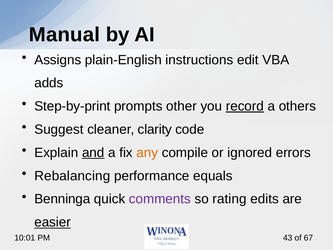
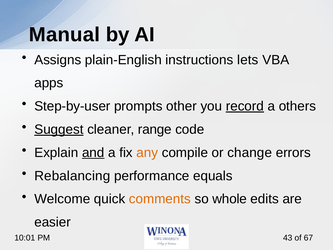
edit: edit -> lets
adds: adds -> apps
Step‑by‑print: Step‑by‑print -> Step‑by‑user
Suggest underline: none -> present
clarity: clarity -> range
ignored: ignored -> change
Benninga: Benninga -> Welcome
comments colour: purple -> orange
rating: rating -> whole
easier underline: present -> none
